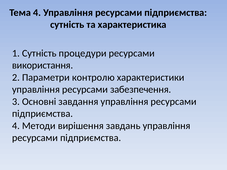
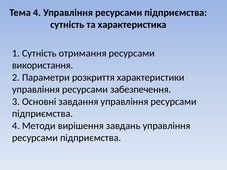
процедури: процедури -> отримання
контролю: контролю -> розкриття
